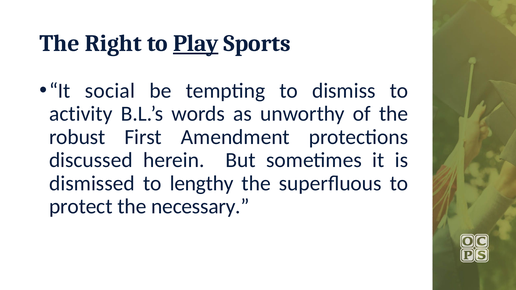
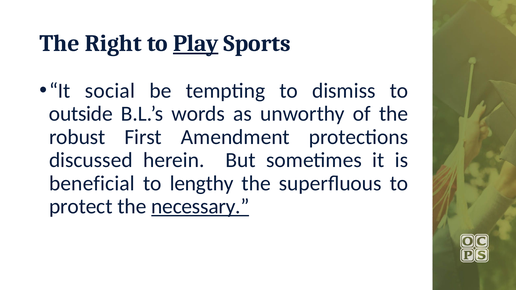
activity: activity -> outside
dismissed: dismissed -> beneficial
necessary underline: none -> present
